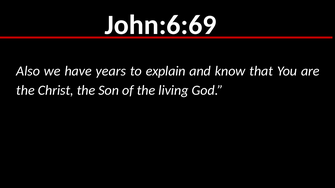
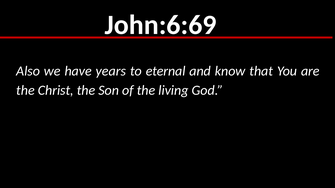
explain: explain -> eternal
